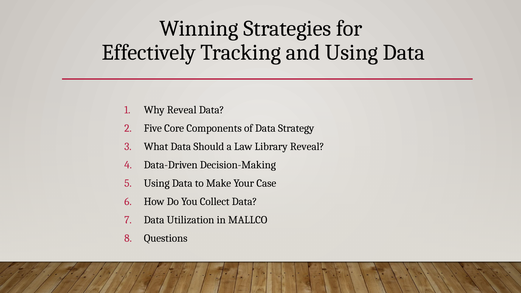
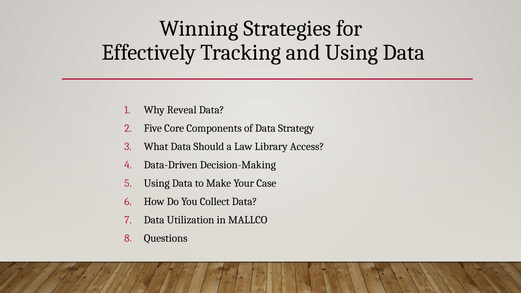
Library Reveal: Reveal -> Access
